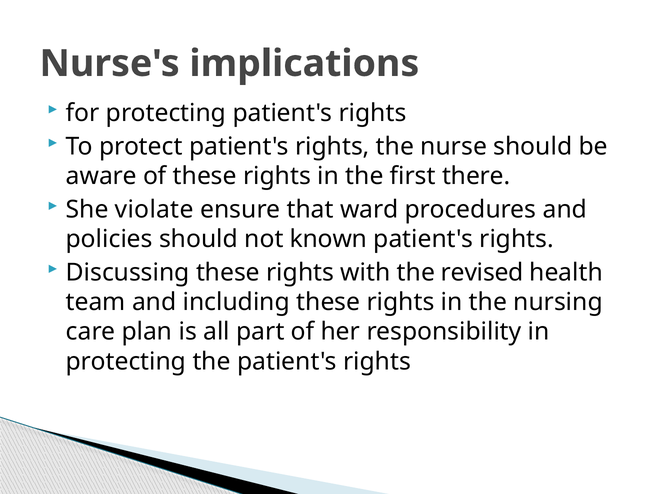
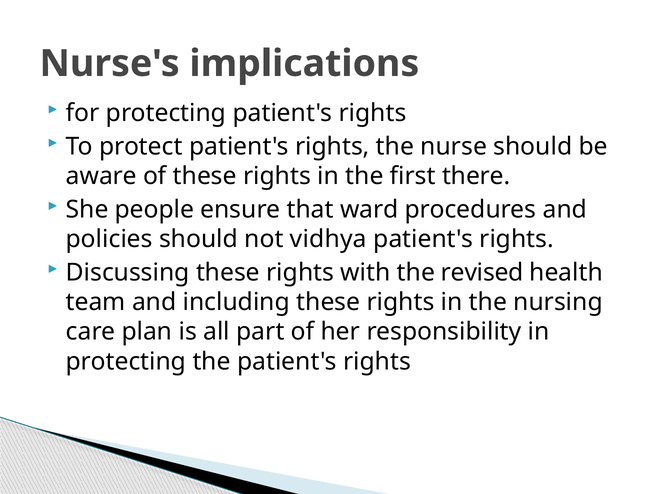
violate: violate -> people
known: known -> vidhya
